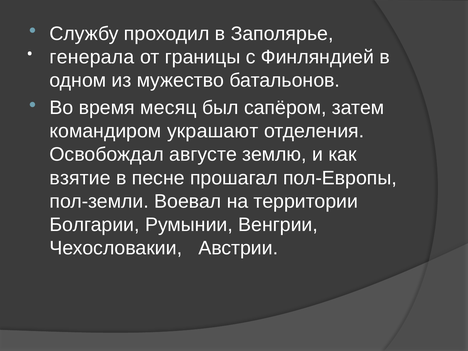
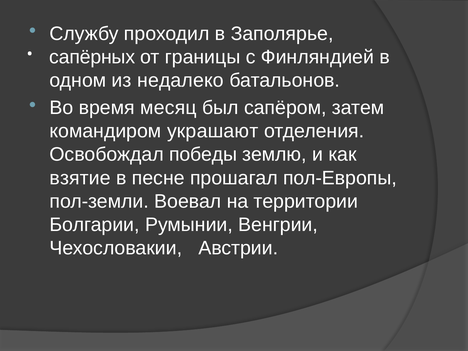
генерала: генерала -> сапёрных
мужество: мужество -> недалеко
августе: августе -> победы
